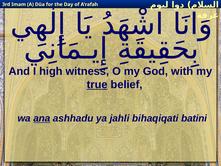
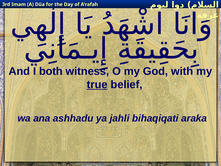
high: high -> both
ana underline: present -> none
batini: batini -> araka
